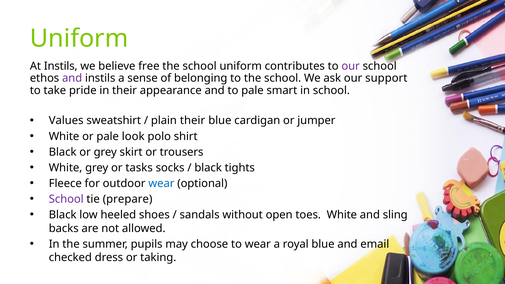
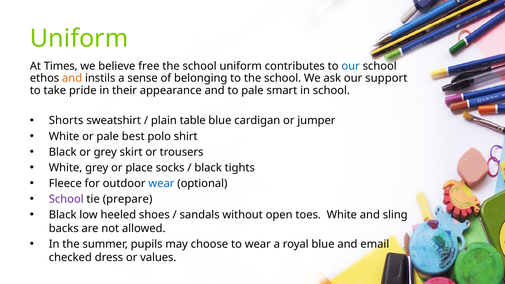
At Instils: Instils -> Times
our at (351, 66) colour: purple -> blue
and at (72, 78) colour: purple -> orange
Values: Values -> Shorts
plain their: their -> table
look: look -> best
tasks: tasks -> place
taking: taking -> values
